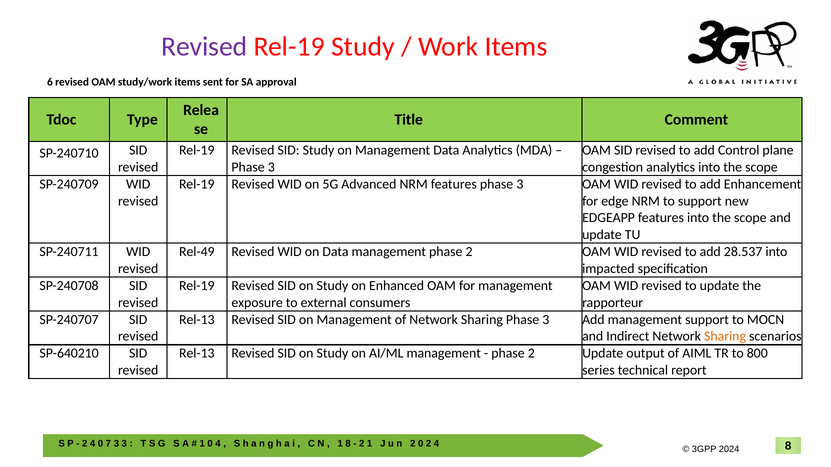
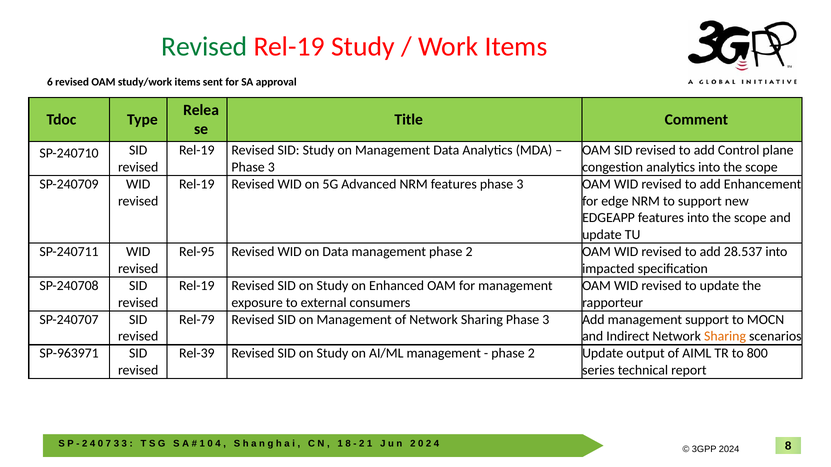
Revised at (204, 47) colour: purple -> green
Rel-49: Rel-49 -> Rel-95
Rel-13 at (197, 320): Rel-13 -> Rel-79
SP-640210: SP-640210 -> SP-963971
Rel-13 at (197, 354): Rel-13 -> Rel-39
